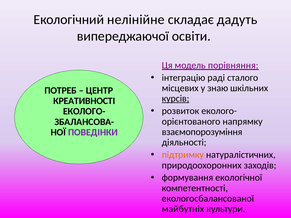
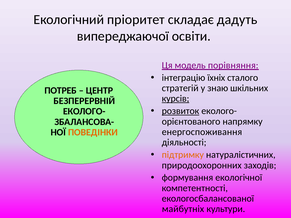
нелінійне: нелінійне -> пріоритет
раді: раді -> їхніх
місцевих: місцевих -> стратегій
КРЕАТИВНОСТІ: КРЕАТИВНОСТІ -> БЕЗПЕРЕРВНІЙ
розвиток underline: none -> present
взаємопорозуміння: взаємопорозуміння -> енергоспоживання
ПОВЕДІНКИ colour: purple -> orange
